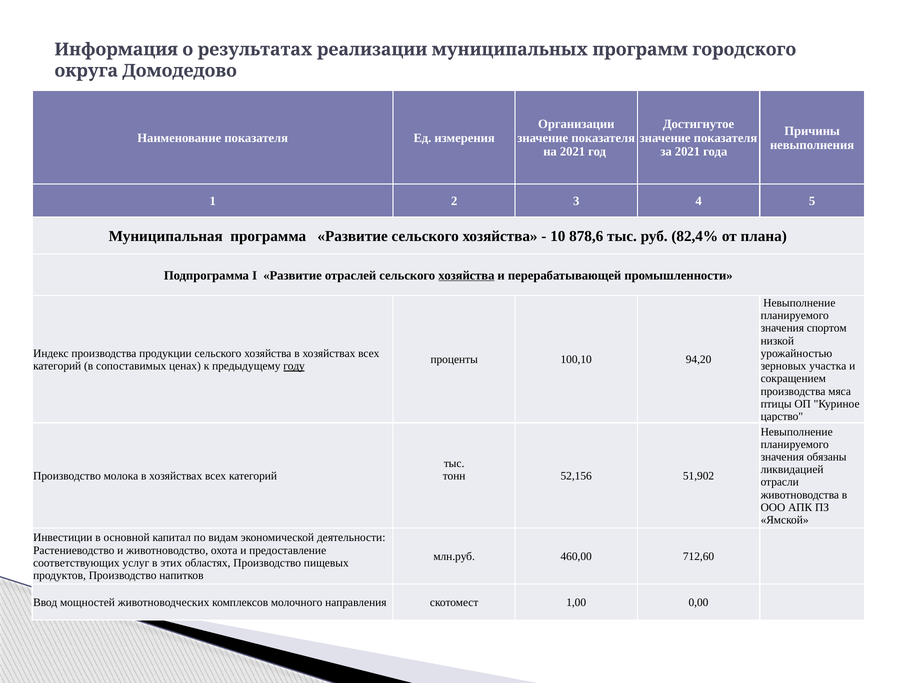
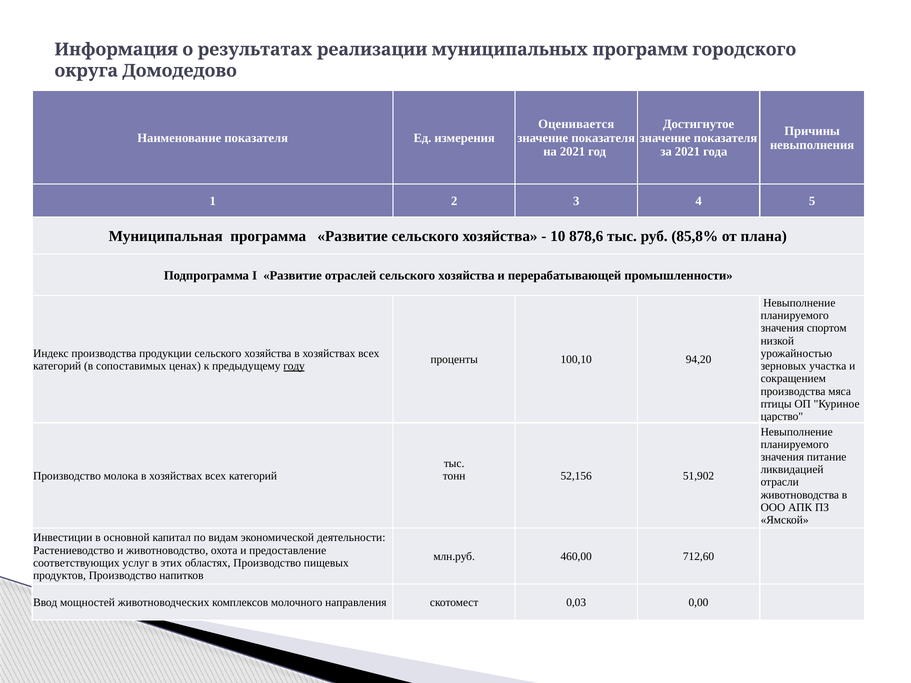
Организации: Организации -> Оценивается
82,4%: 82,4% -> 85,8%
хозяйства at (466, 275) underline: present -> none
обязаны: обязаны -> питание
1,00: 1,00 -> 0,03
